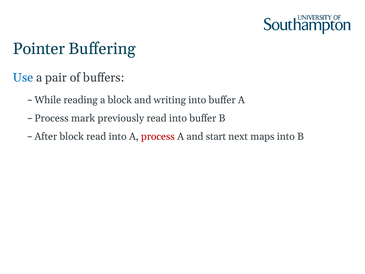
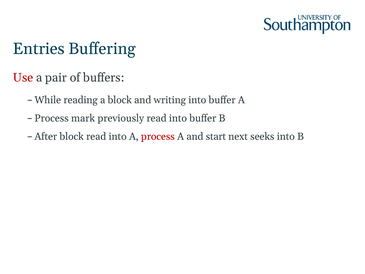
Pointer: Pointer -> Entries
Use colour: blue -> red
maps: maps -> seeks
